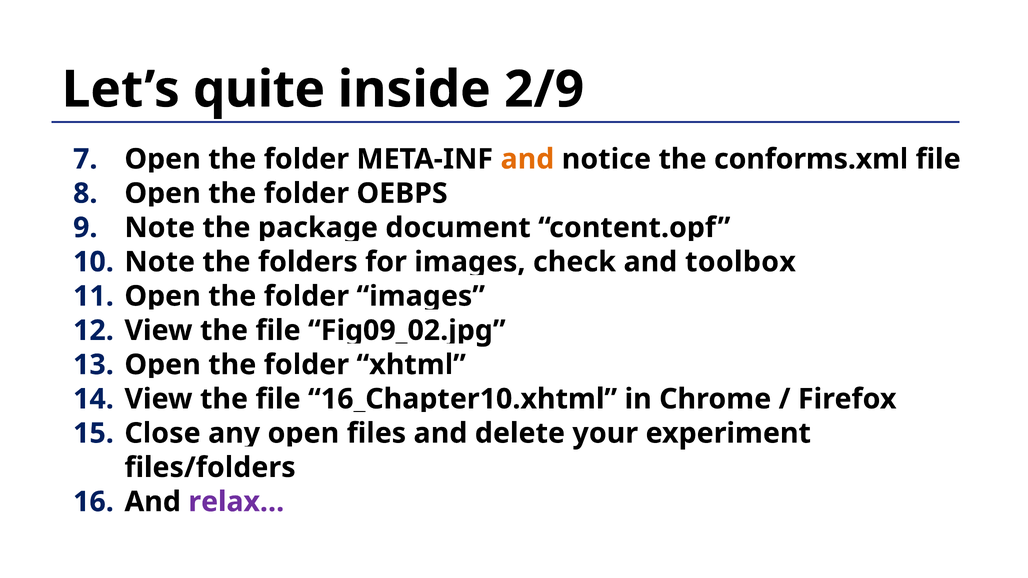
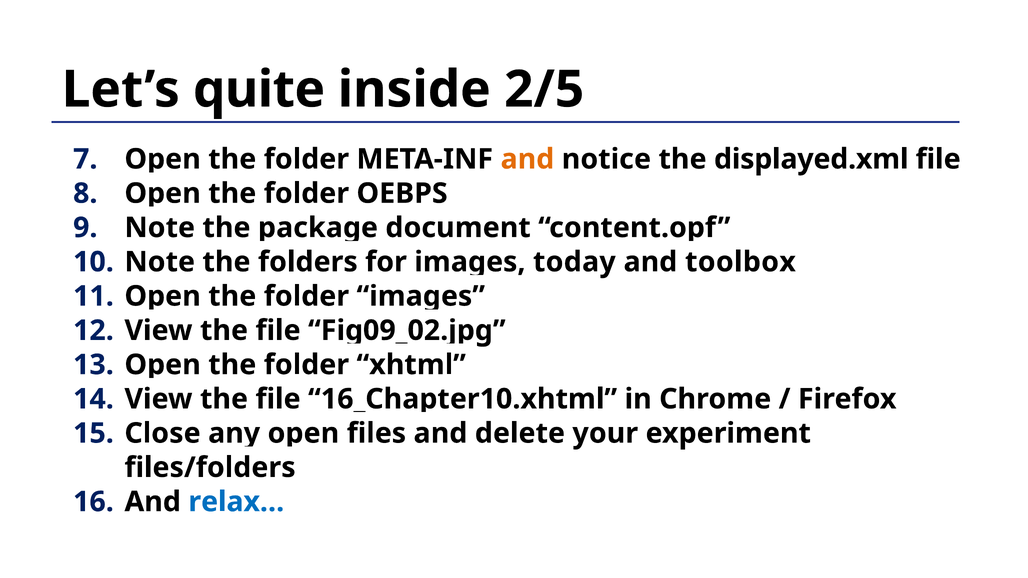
2/9: 2/9 -> 2/5
conforms.xml: conforms.xml -> displayed.xml
check: check -> today
relax… colour: purple -> blue
